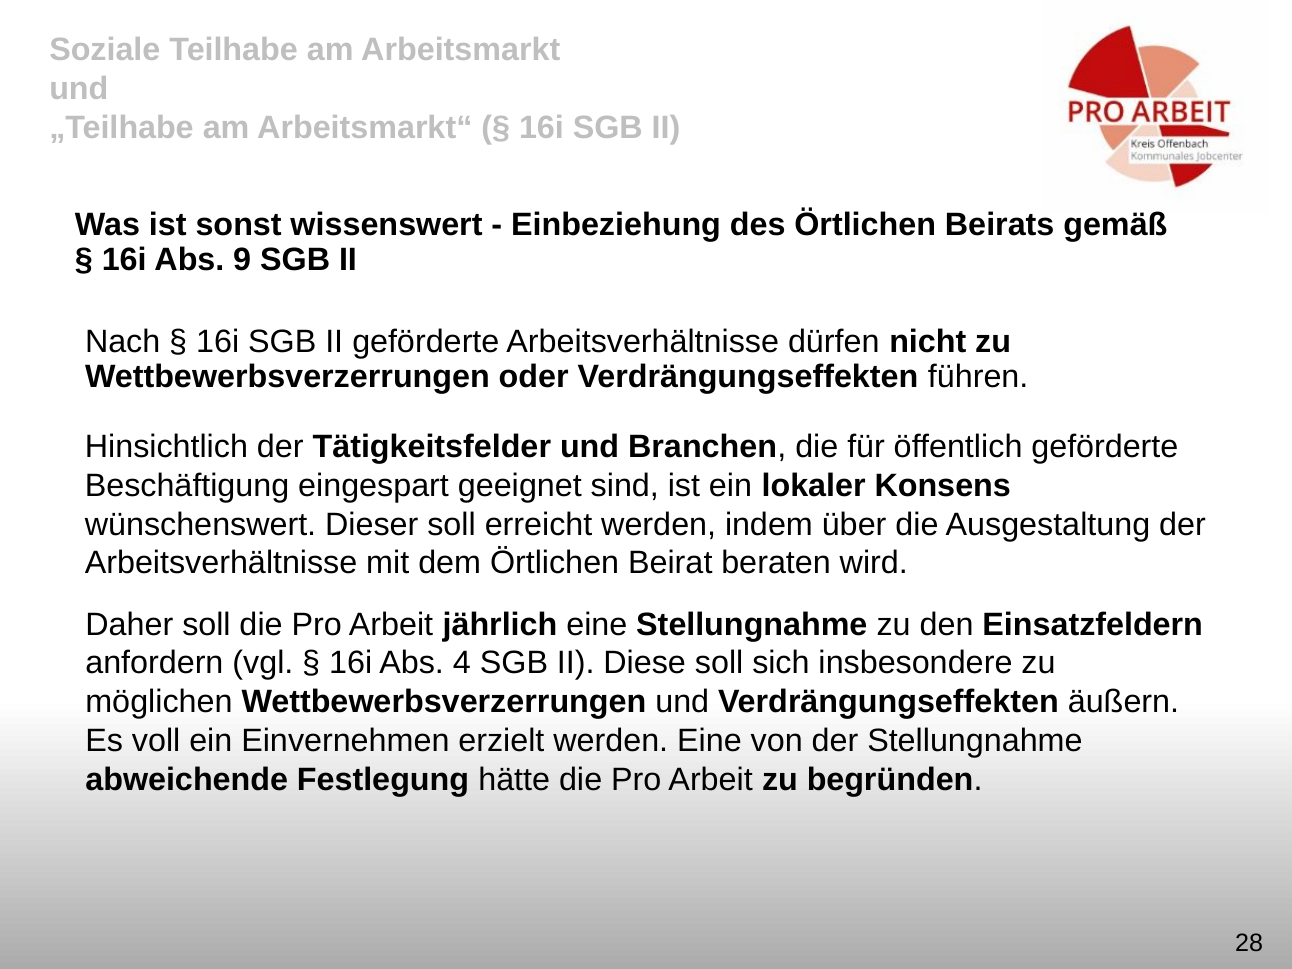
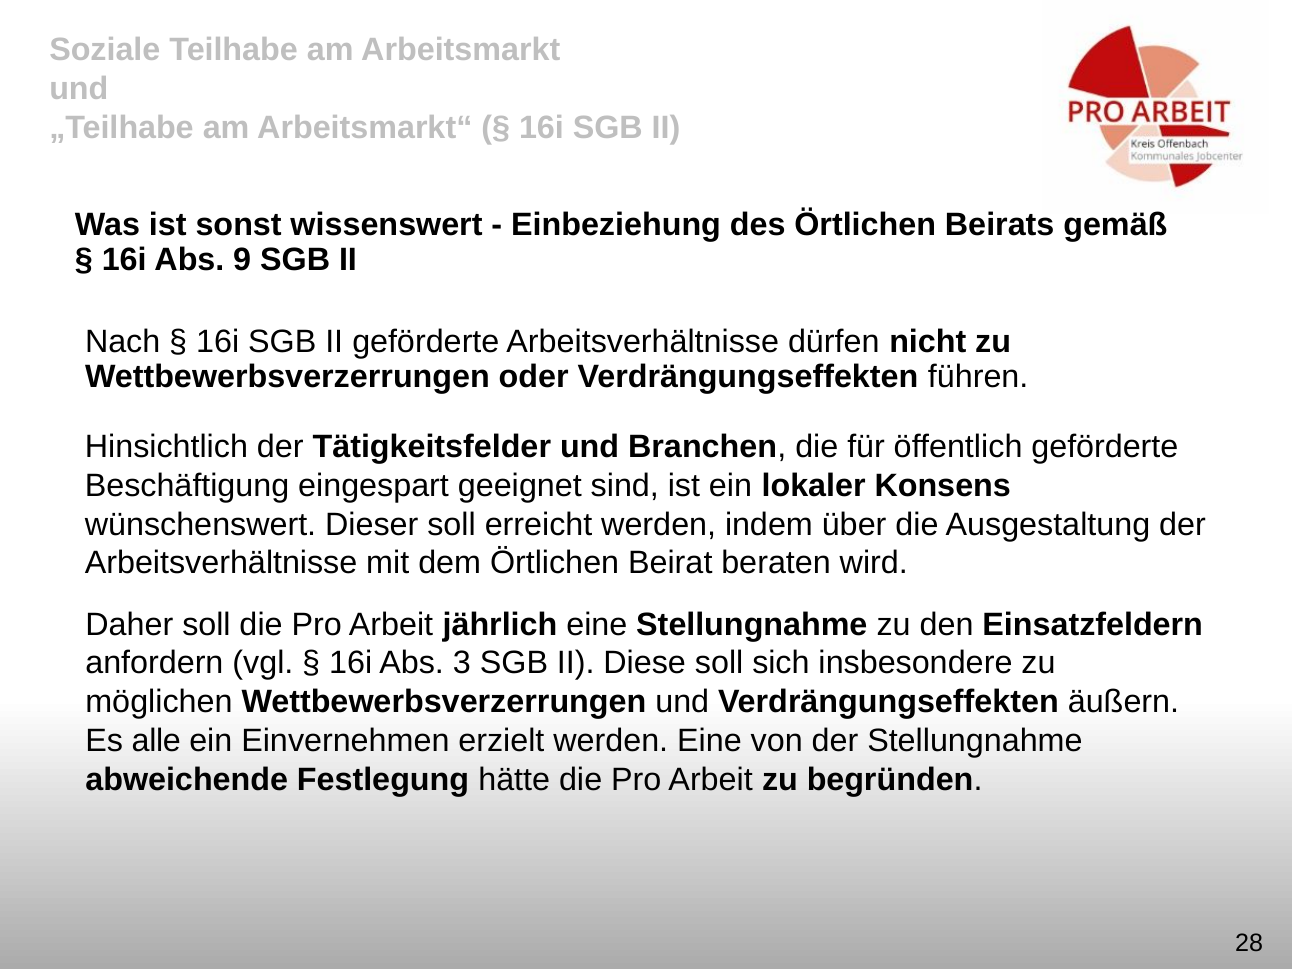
4: 4 -> 3
voll: voll -> alle
